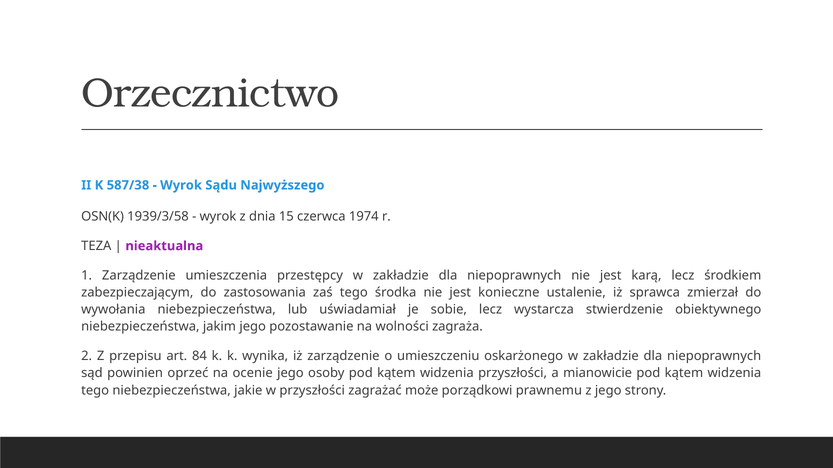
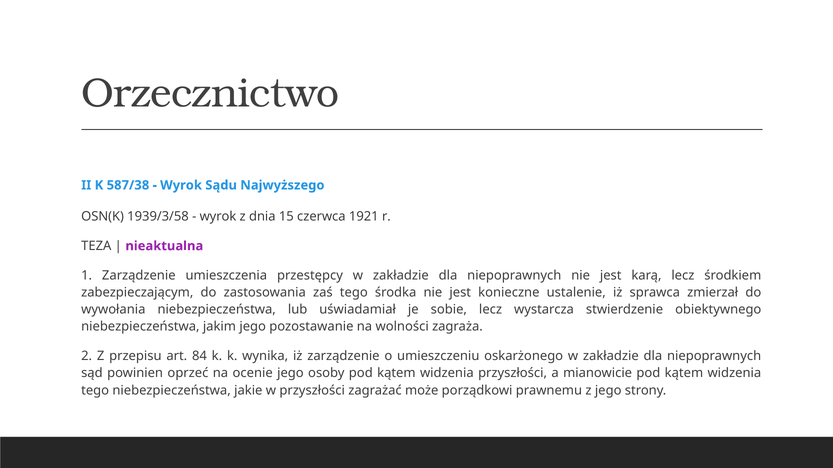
1974: 1974 -> 1921
